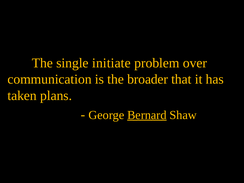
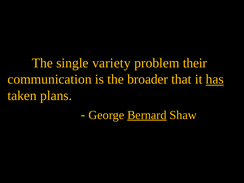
initiate: initiate -> variety
over: over -> their
has underline: none -> present
